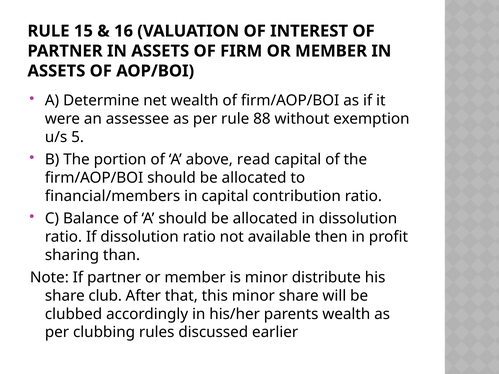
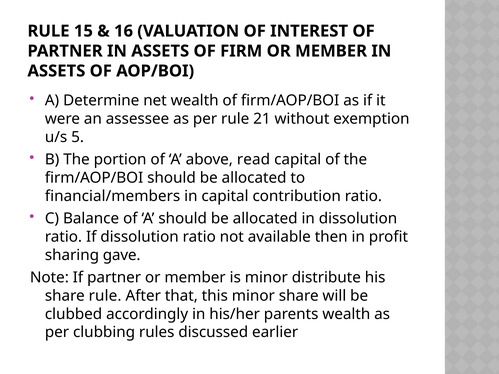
88: 88 -> 21
than: than -> gave
share club: club -> rule
